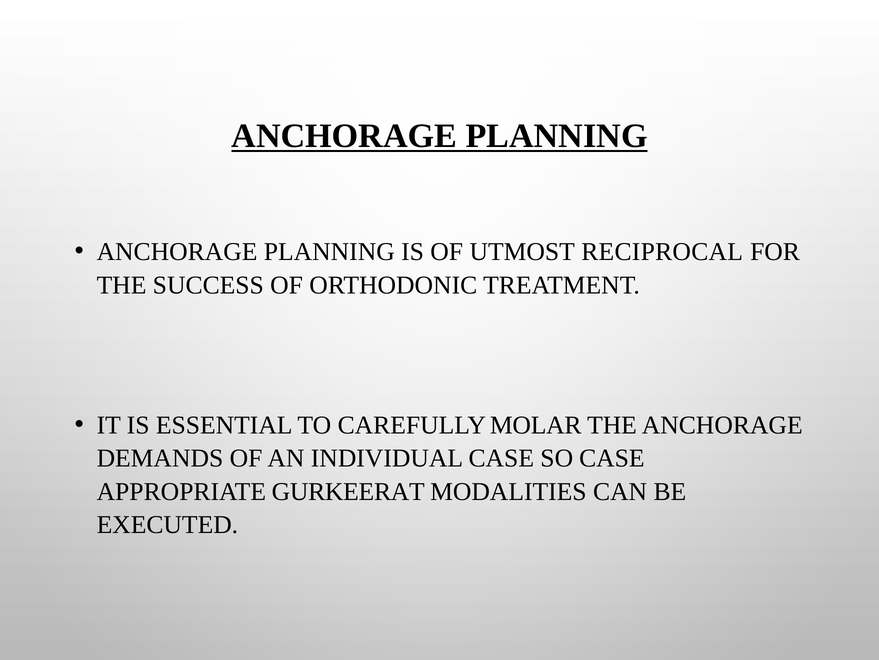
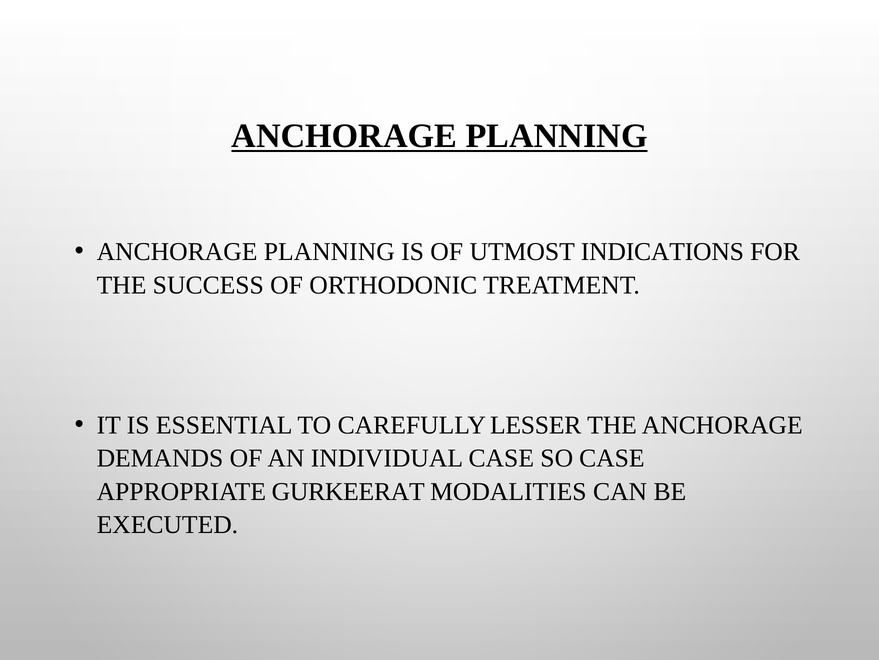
RECIPROCAL: RECIPROCAL -> INDICATIONS
MOLAR: MOLAR -> LESSER
